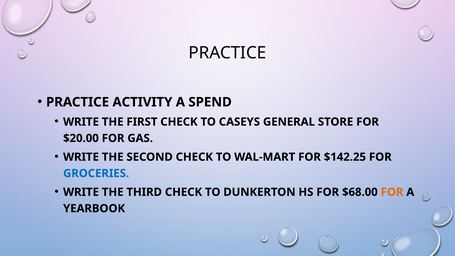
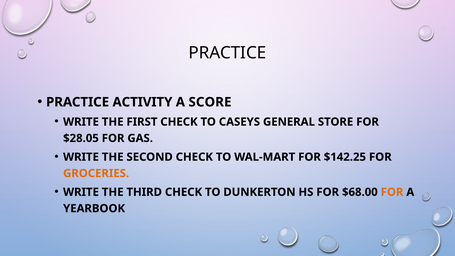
SPEND: SPEND -> SCORE
$20.00: $20.00 -> $28.05
GROCERIES colour: blue -> orange
